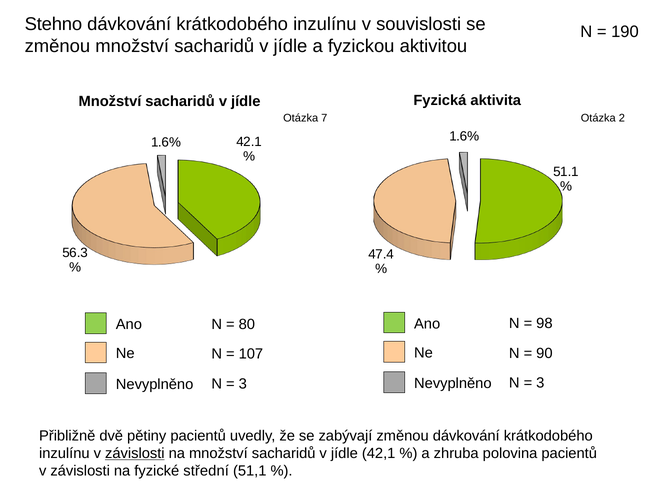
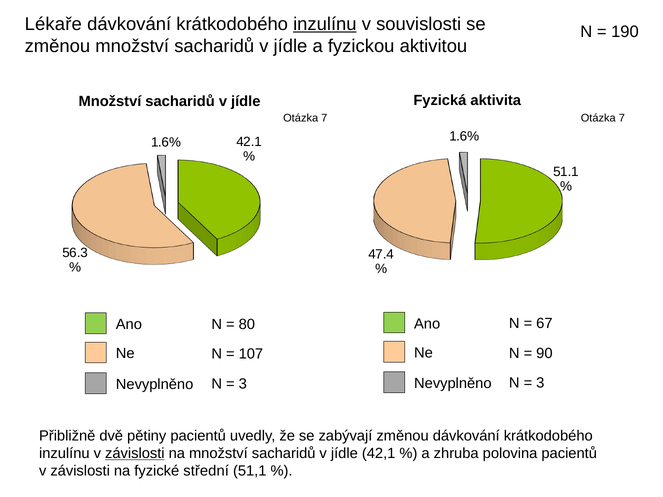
Stehno: Stehno -> Lékaře
inzulínu at (325, 24) underline: none -> present
2 at (622, 118): 2 -> 7
98: 98 -> 67
